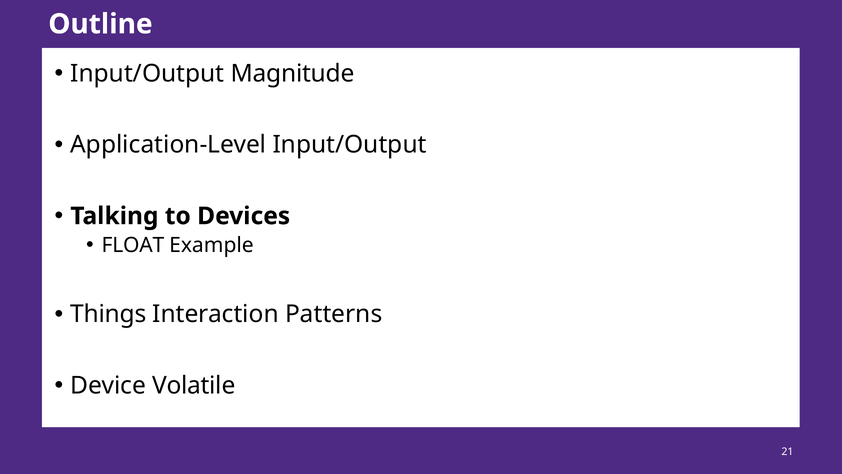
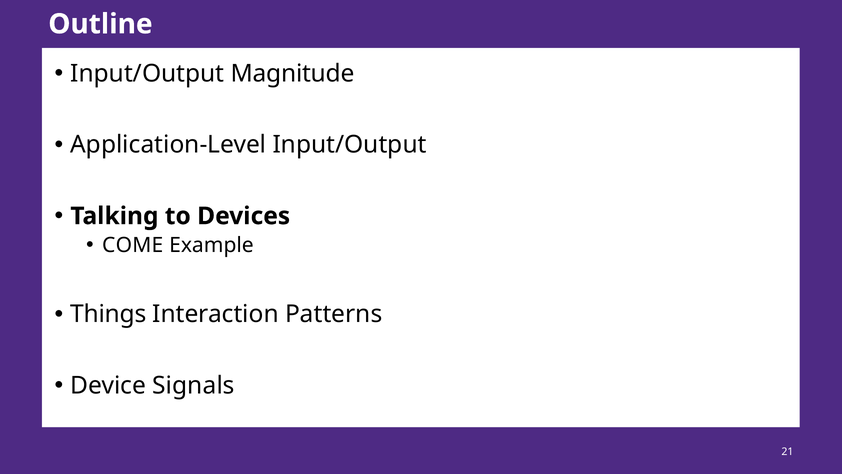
FLOAT: FLOAT -> COME
Volatile: Volatile -> Signals
